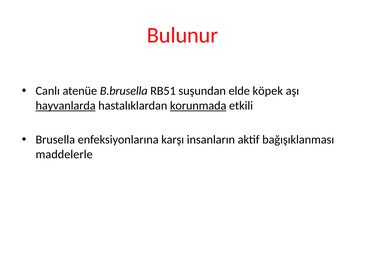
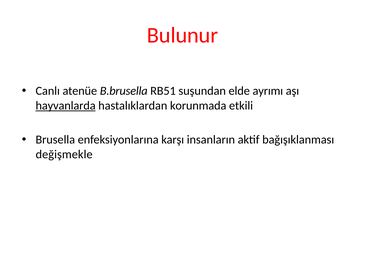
köpek: köpek -> ayrımı
korunmada underline: present -> none
maddelerle: maddelerle -> değişmekle
